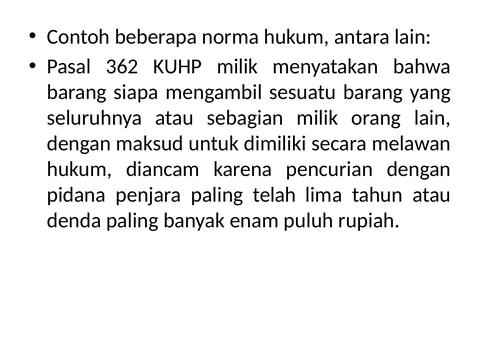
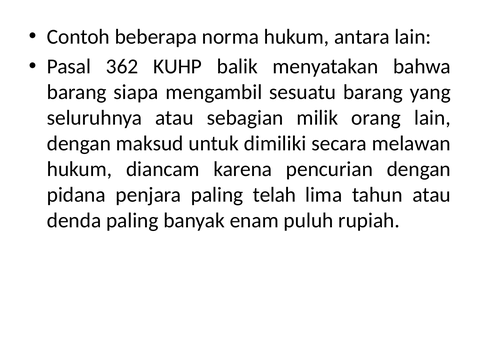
KUHP milik: milik -> balik
